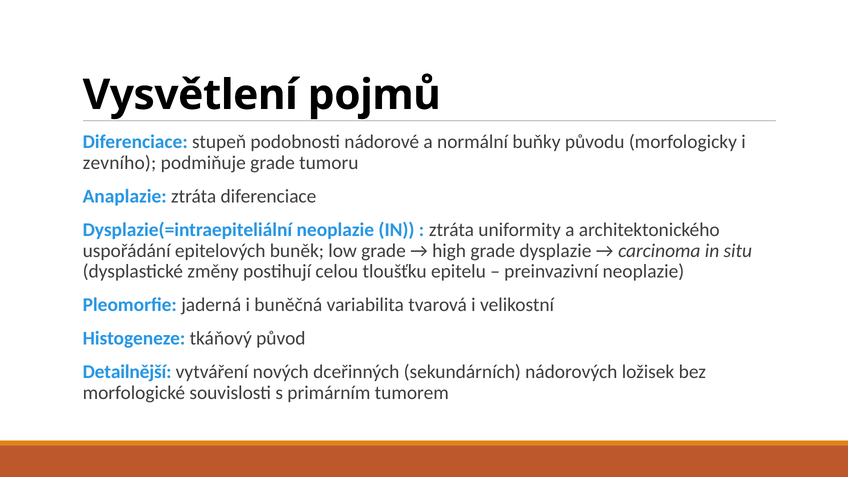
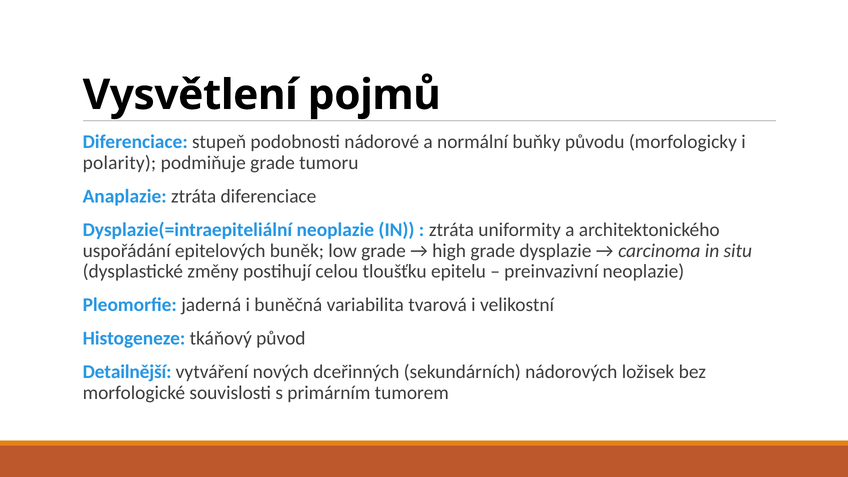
zevního: zevního -> polarity
